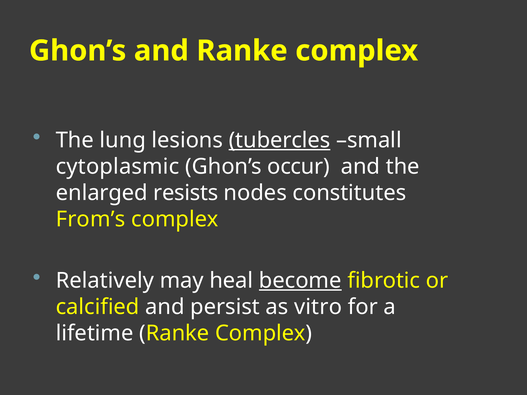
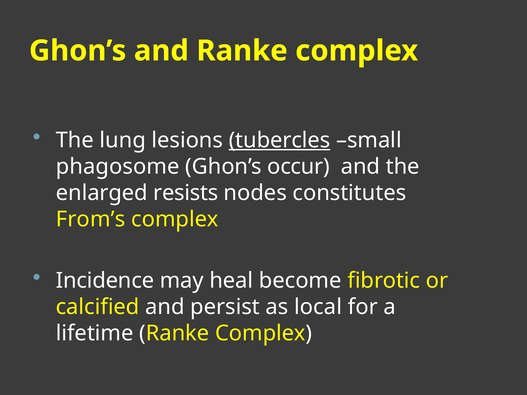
cytoplasmic: cytoplasmic -> phagosome
Relatively: Relatively -> Incidence
become underline: present -> none
vitro: vitro -> local
